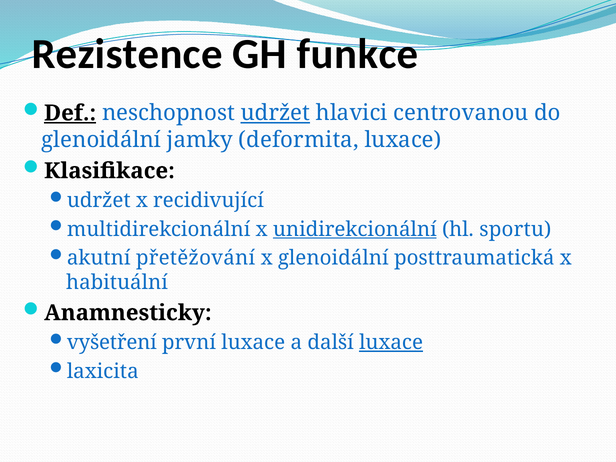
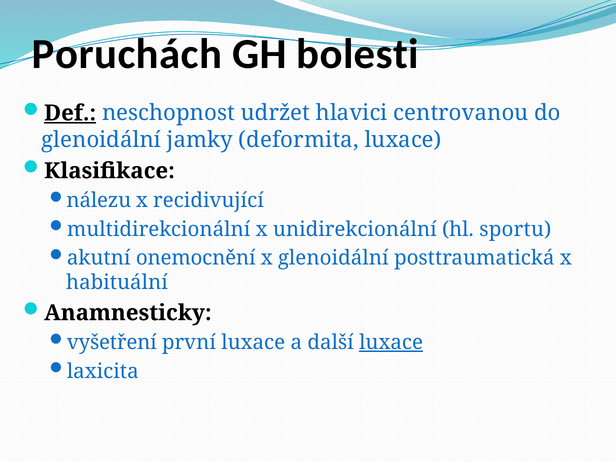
Rezistence: Rezistence -> Poruchách
funkce: funkce -> bolesti
udržet at (275, 113) underline: present -> none
udržet at (99, 201): udržet -> nálezu
unidirekcionální underline: present -> none
přetěžování: přetěžování -> onemocnění
